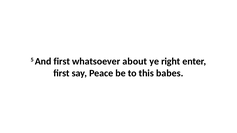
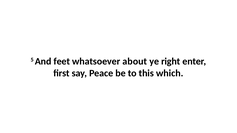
And first: first -> feet
babes: babes -> which
